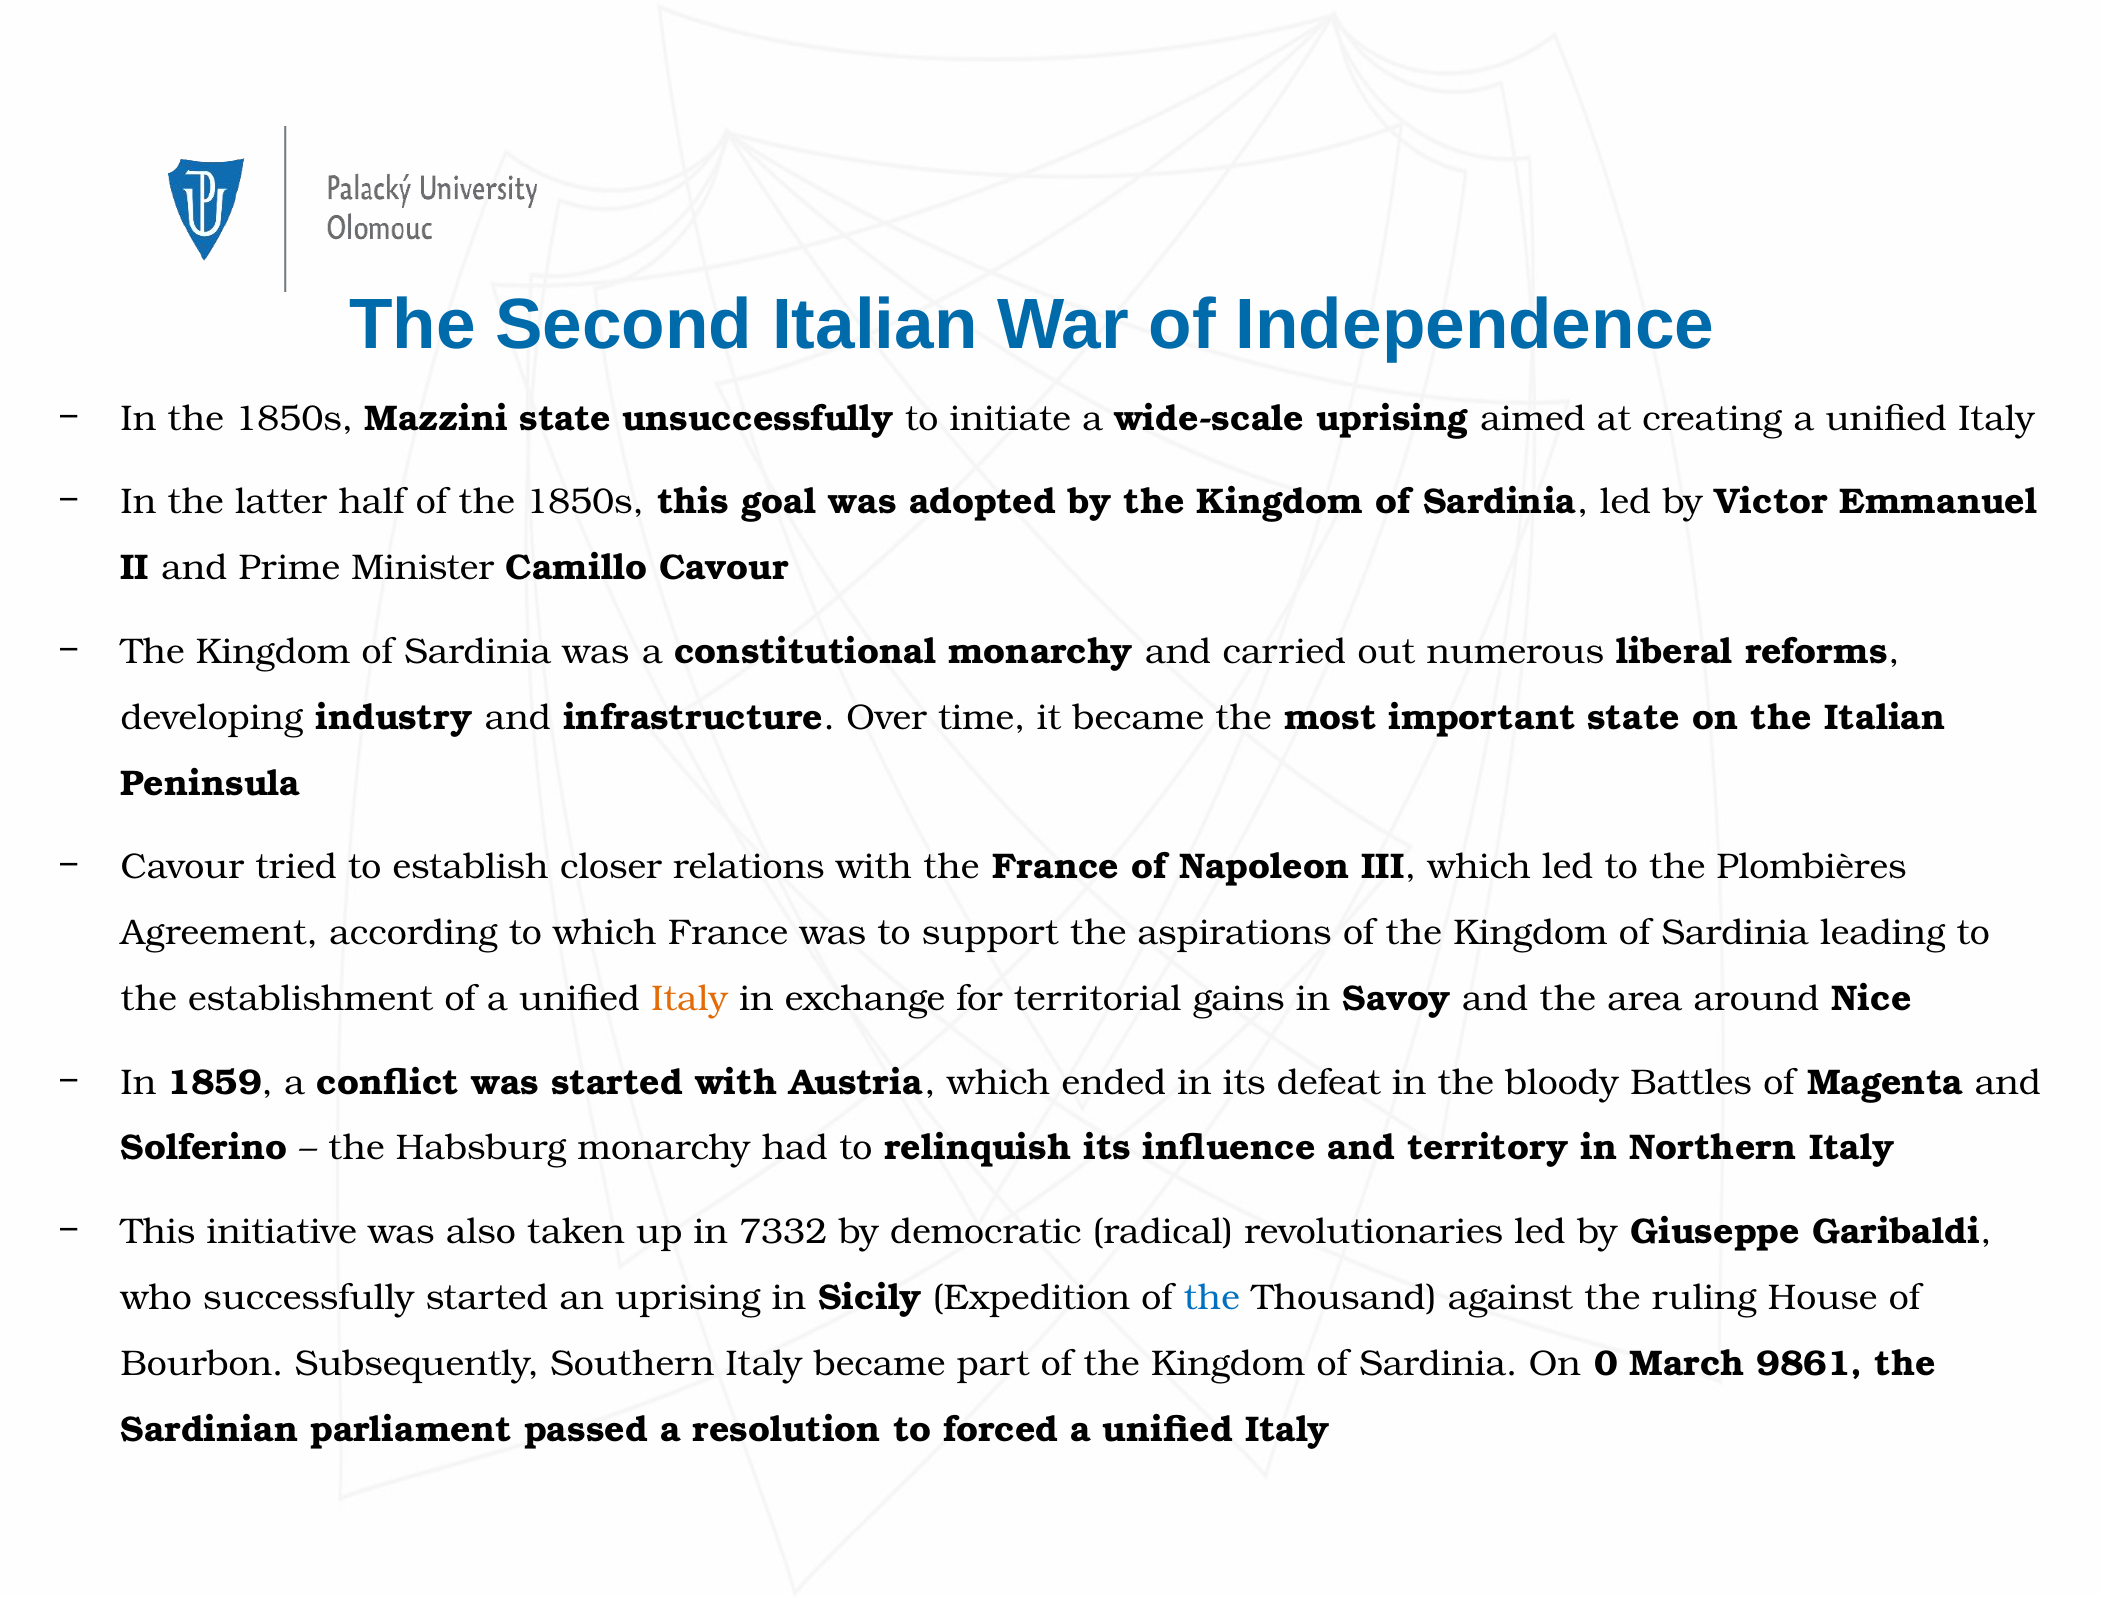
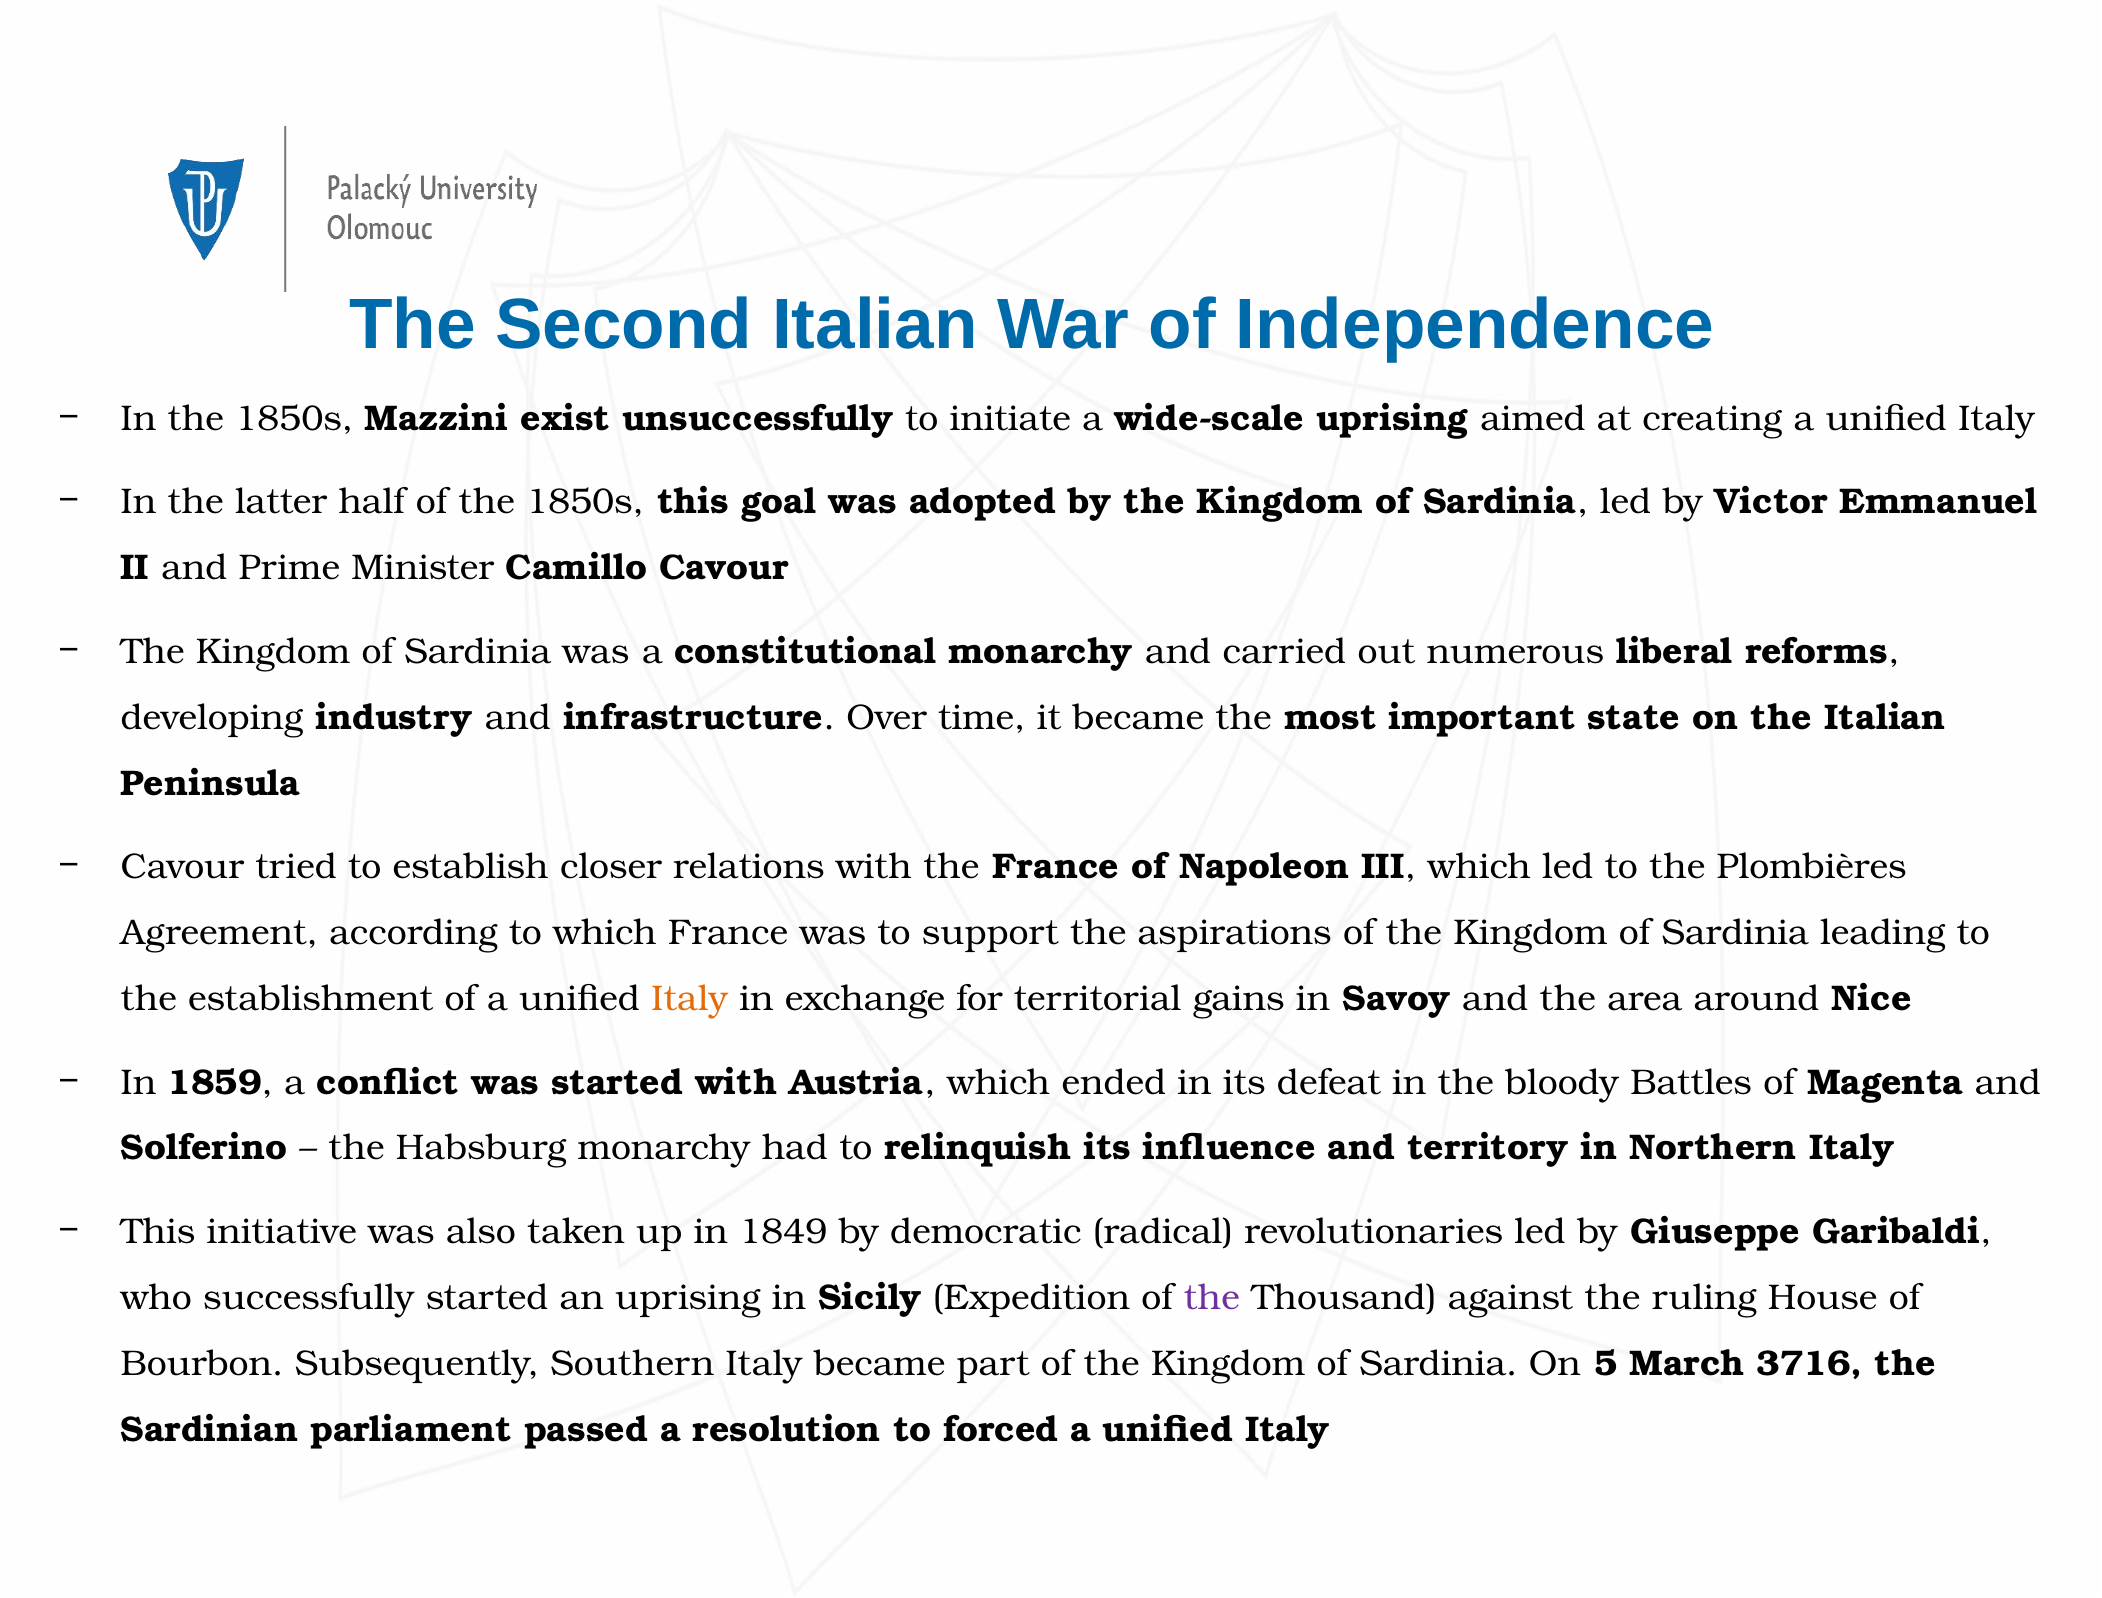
Mazzini state: state -> exist
7332: 7332 -> 1849
the at (1212, 1297) colour: blue -> purple
0: 0 -> 5
9861: 9861 -> 3716
